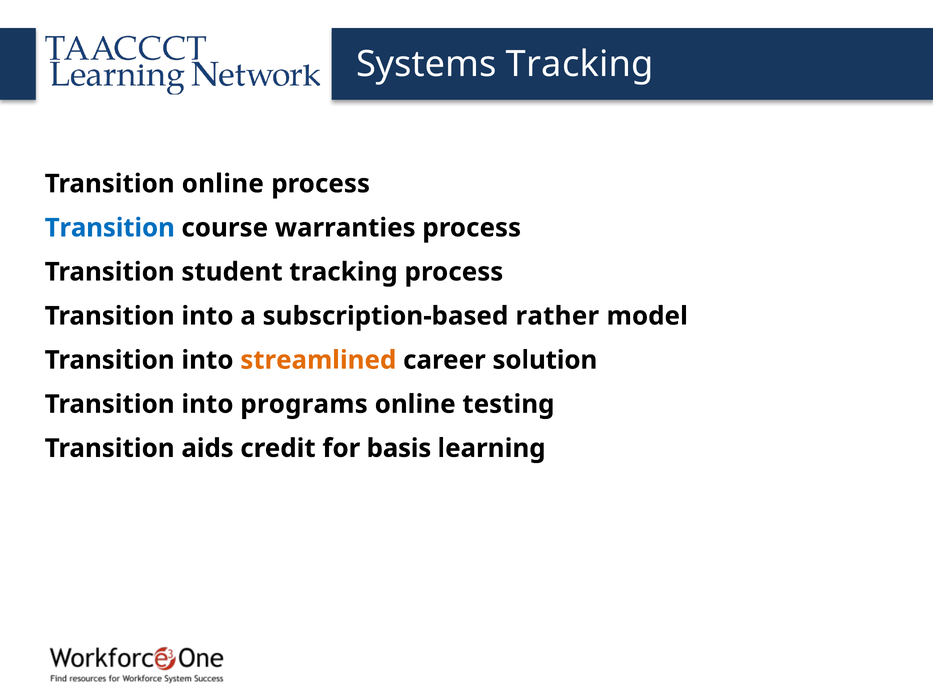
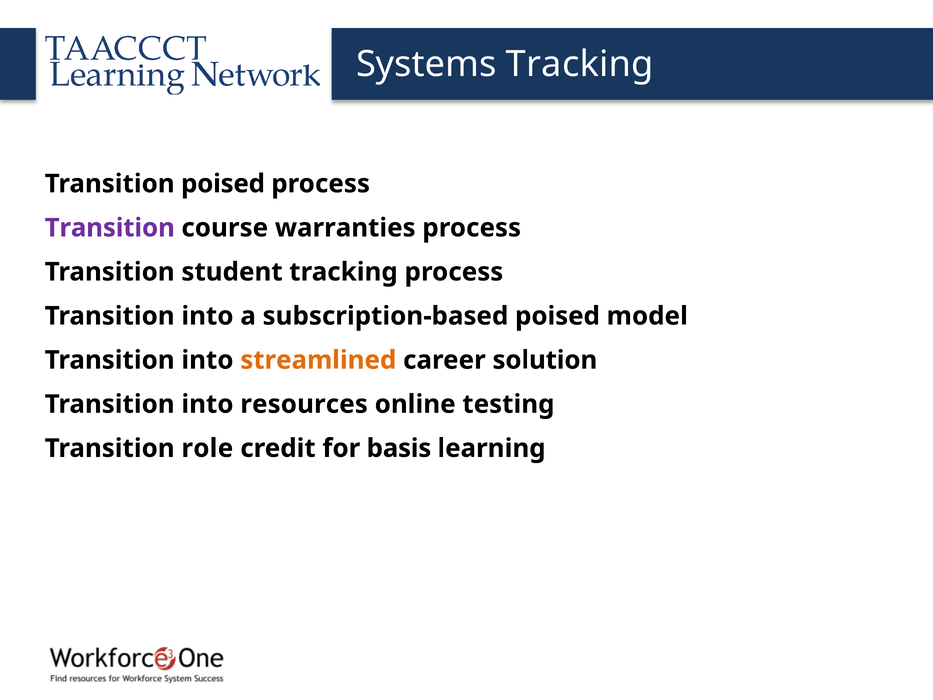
Transition online: online -> poised
Transition at (110, 228) colour: blue -> purple
subscription-based rather: rather -> poised
programs: programs -> resources
aids: aids -> role
